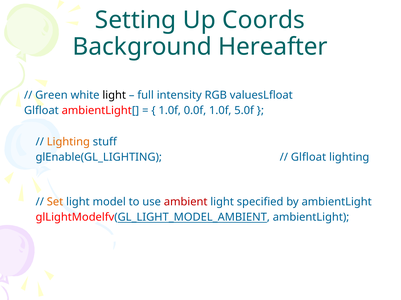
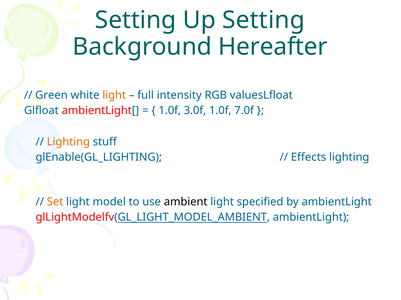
Up Coords: Coords -> Setting
light at (114, 95) colour: black -> orange
0.0f: 0.0f -> 3.0f
5.0f: 5.0f -> 7.0f
Glfloat at (309, 158): Glfloat -> Effects
ambient colour: red -> black
